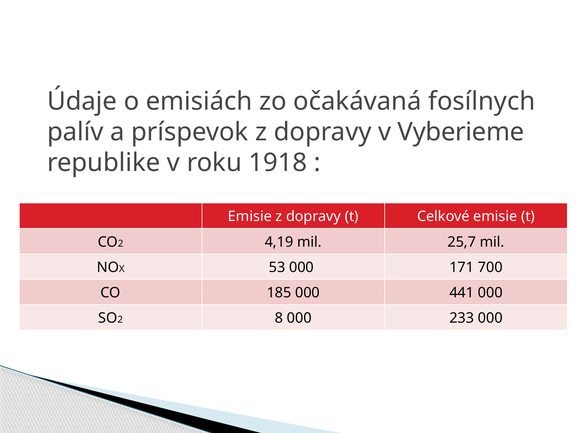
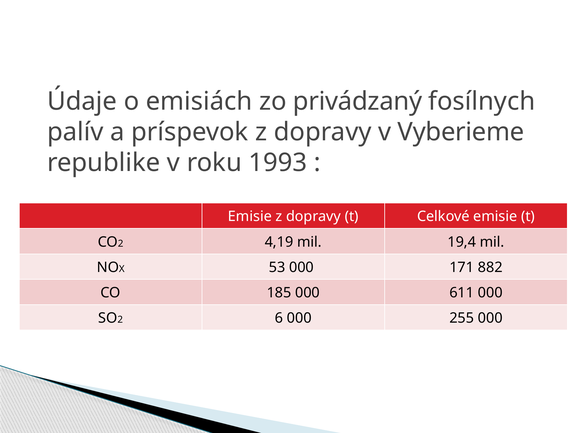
očakávaná: očakávaná -> privádzaný
1918: 1918 -> 1993
25,7: 25,7 -> 19,4
700: 700 -> 882
441: 441 -> 611
8: 8 -> 6
233: 233 -> 255
